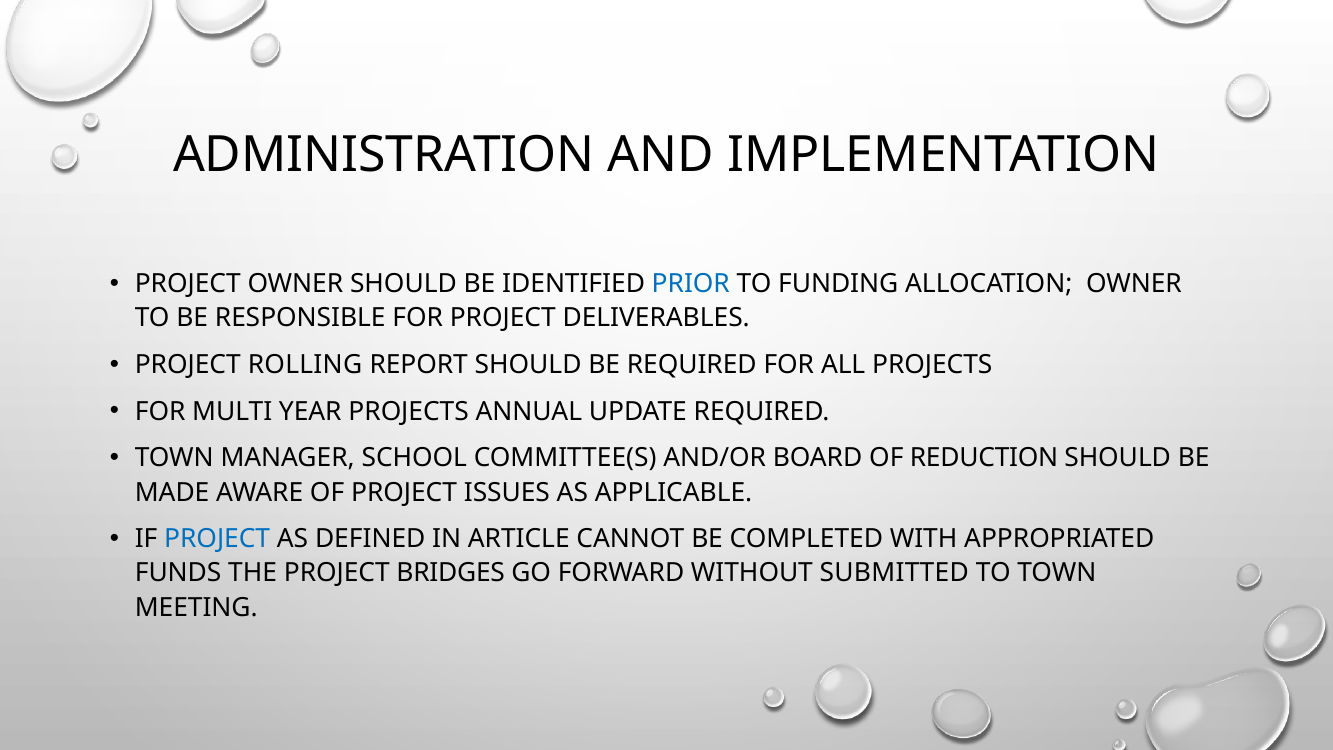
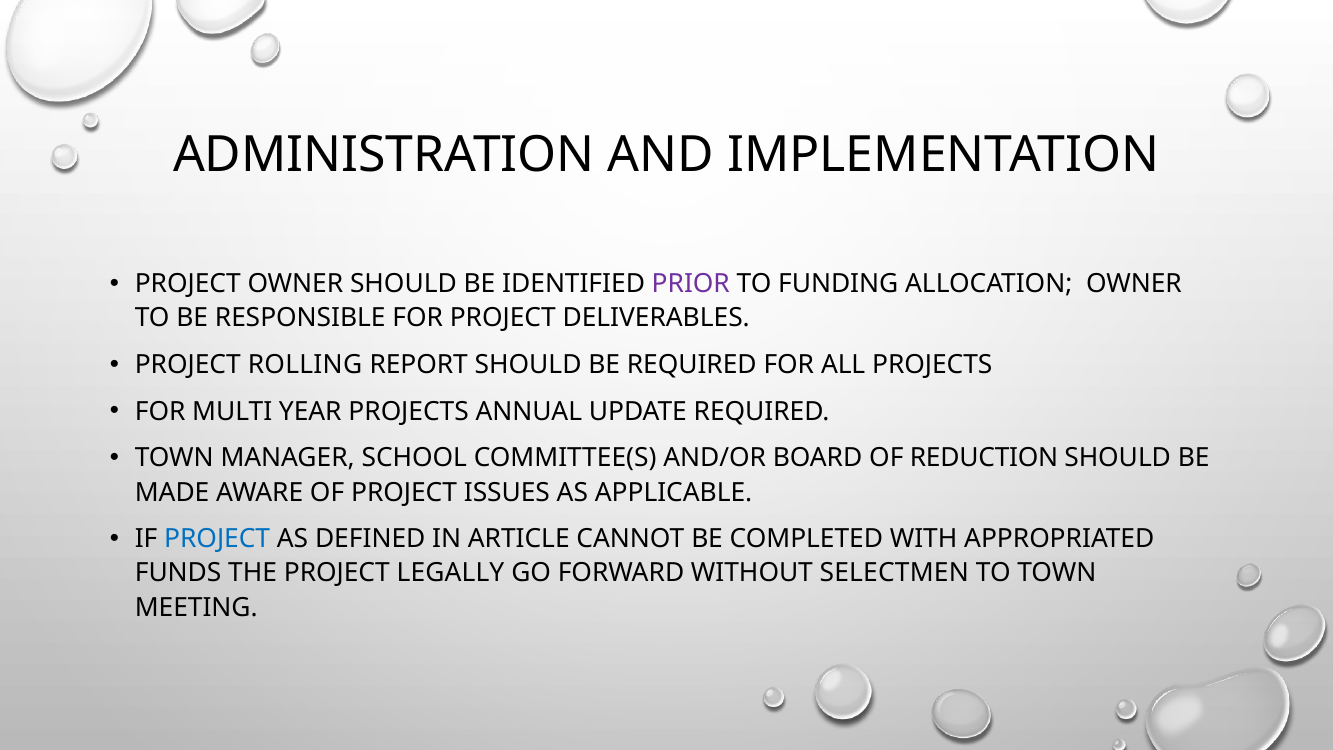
PRIOR colour: blue -> purple
BRIDGES: BRIDGES -> LEGALLY
SUBMITTED: SUBMITTED -> SELECTMEN
